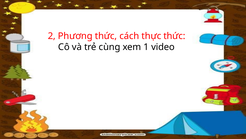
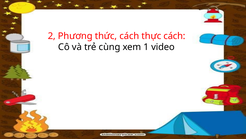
thực thức: thức -> cách
